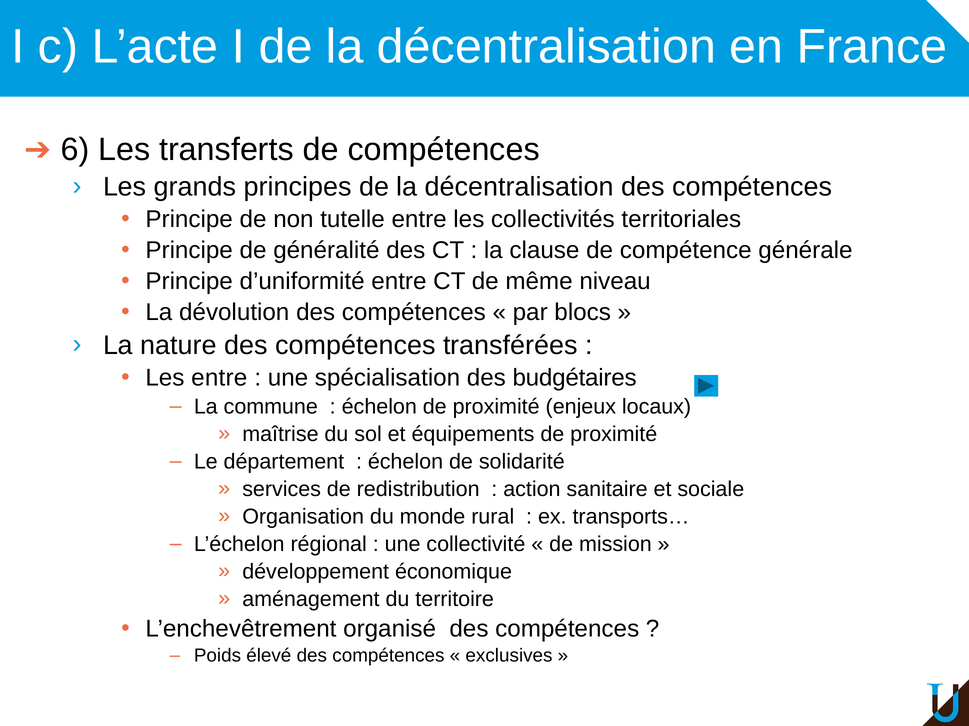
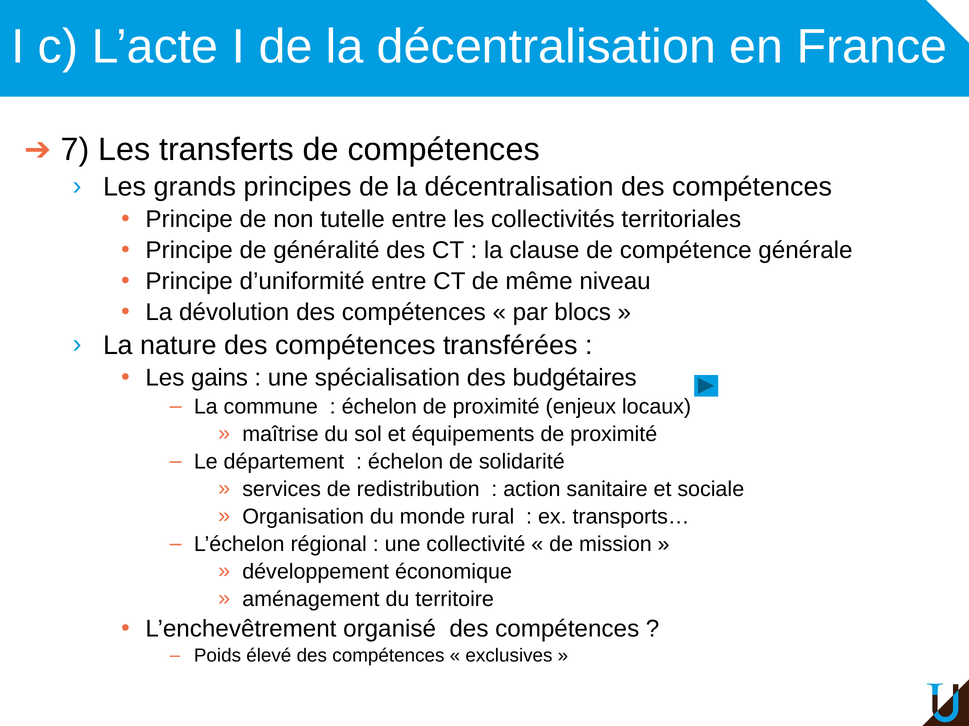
6: 6 -> 7
Les entre: entre -> gains
